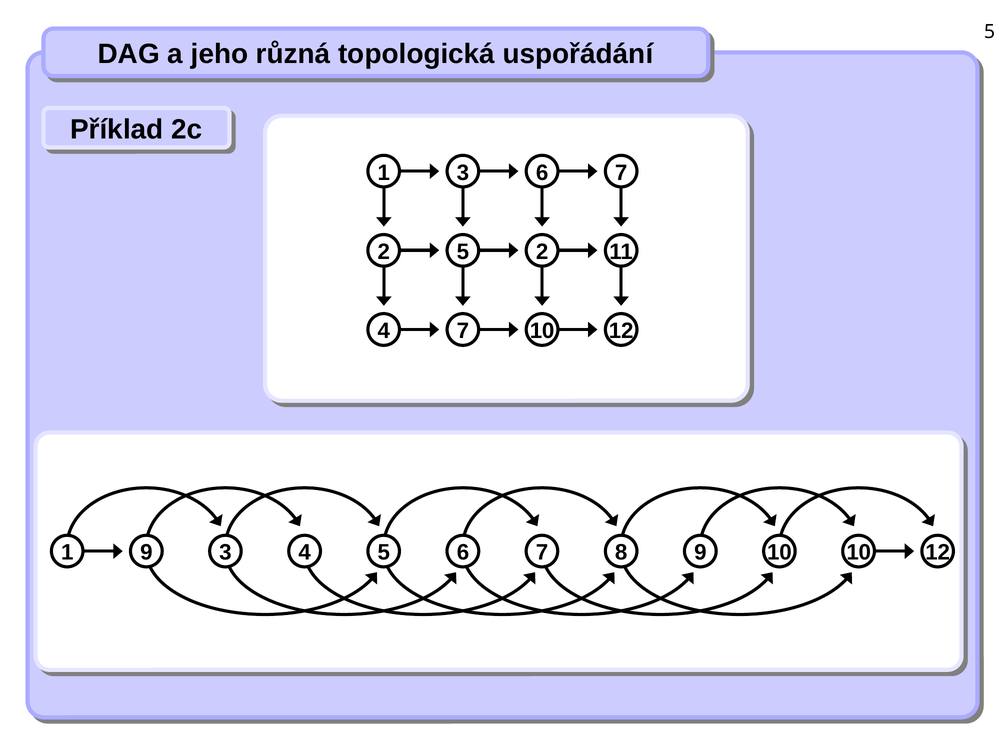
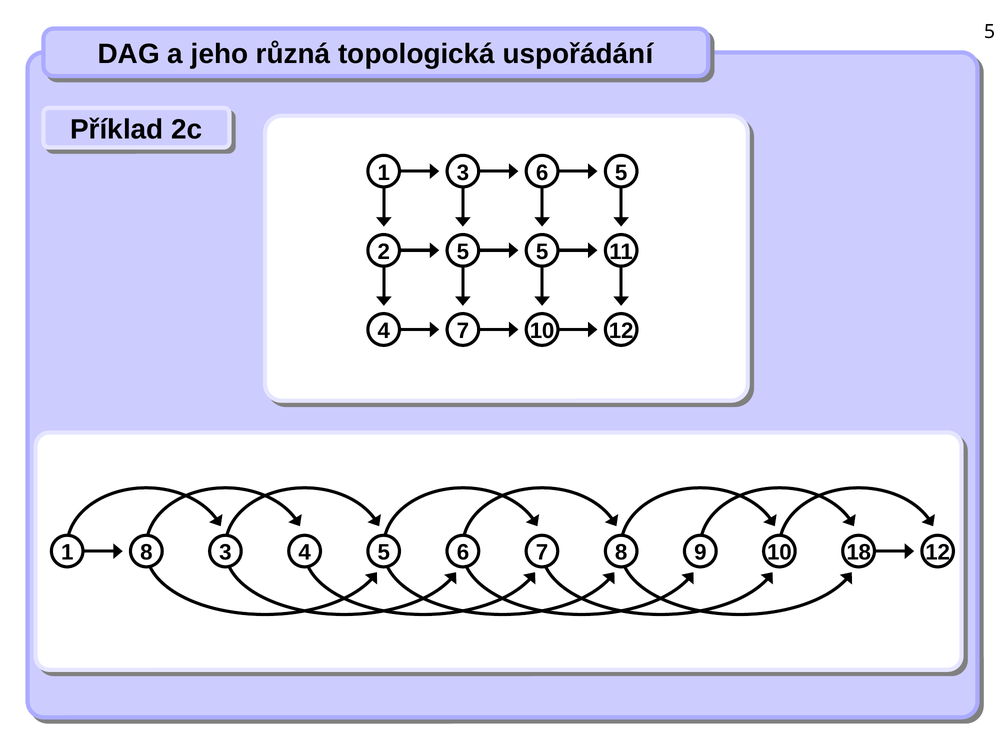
3 6 7: 7 -> 5
5 2: 2 -> 5
1 9: 9 -> 8
10 10: 10 -> 18
